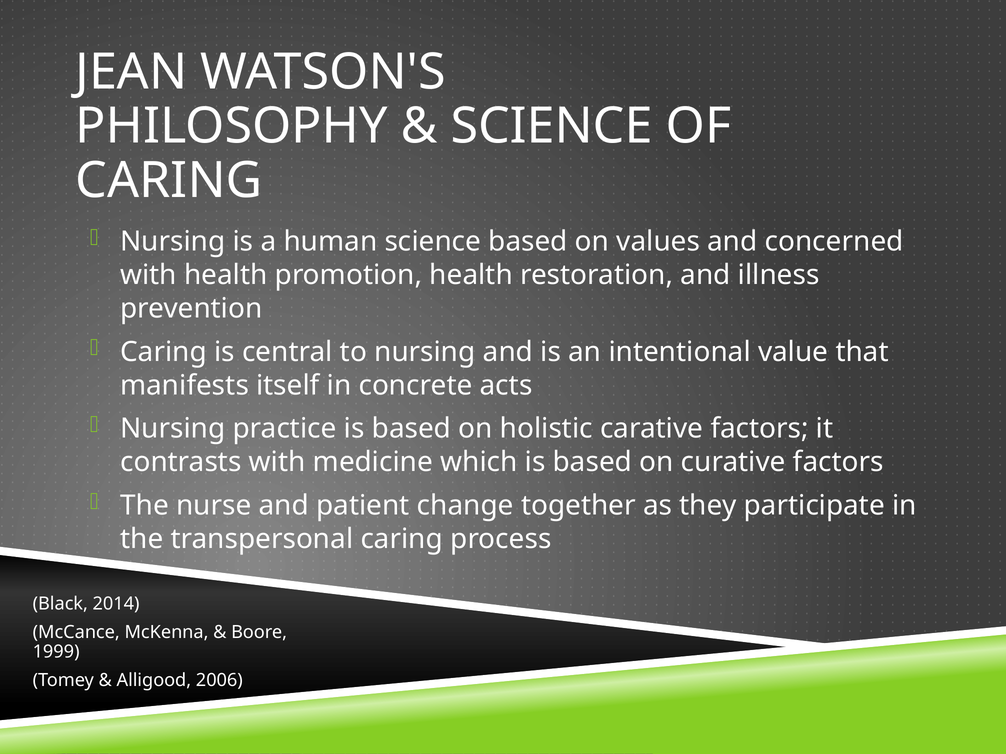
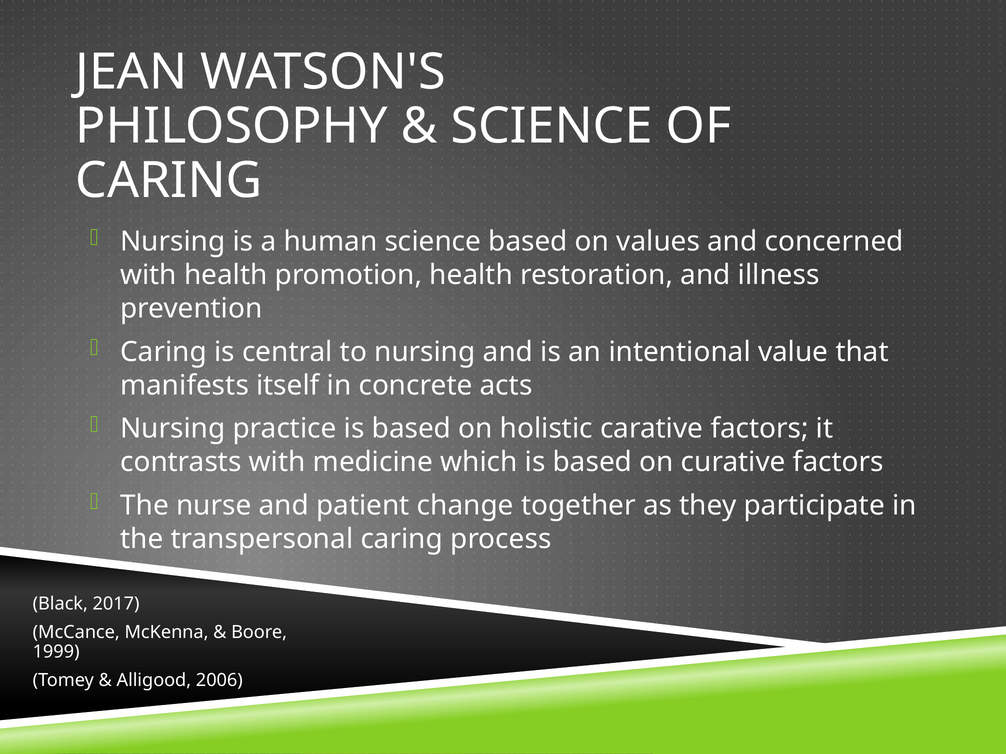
2014: 2014 -> 2017
